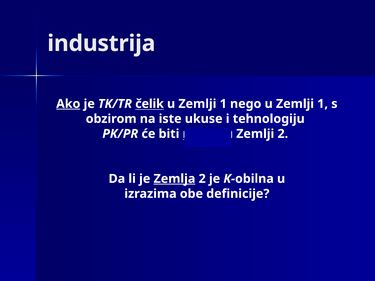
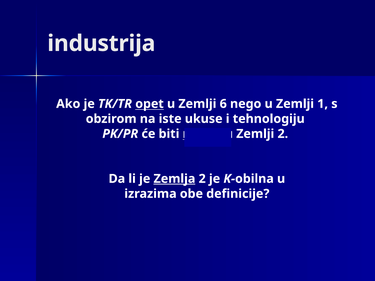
Ako underline: present -> none
čelik: čelik -> opet
1 at (223, 104): 1 -> 6
